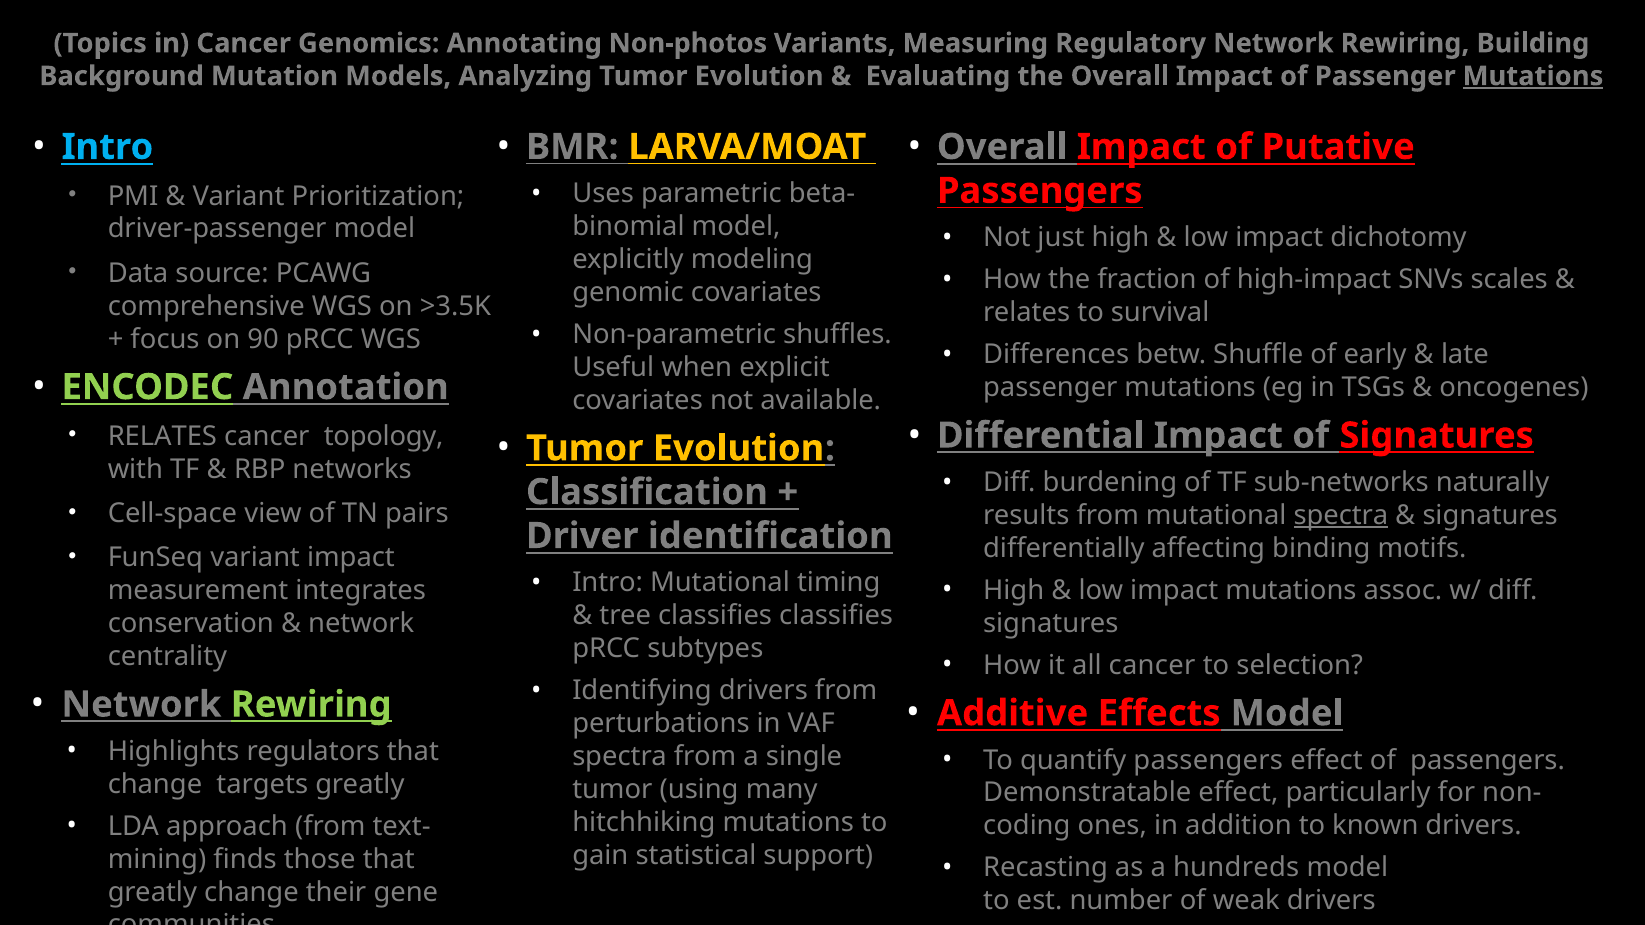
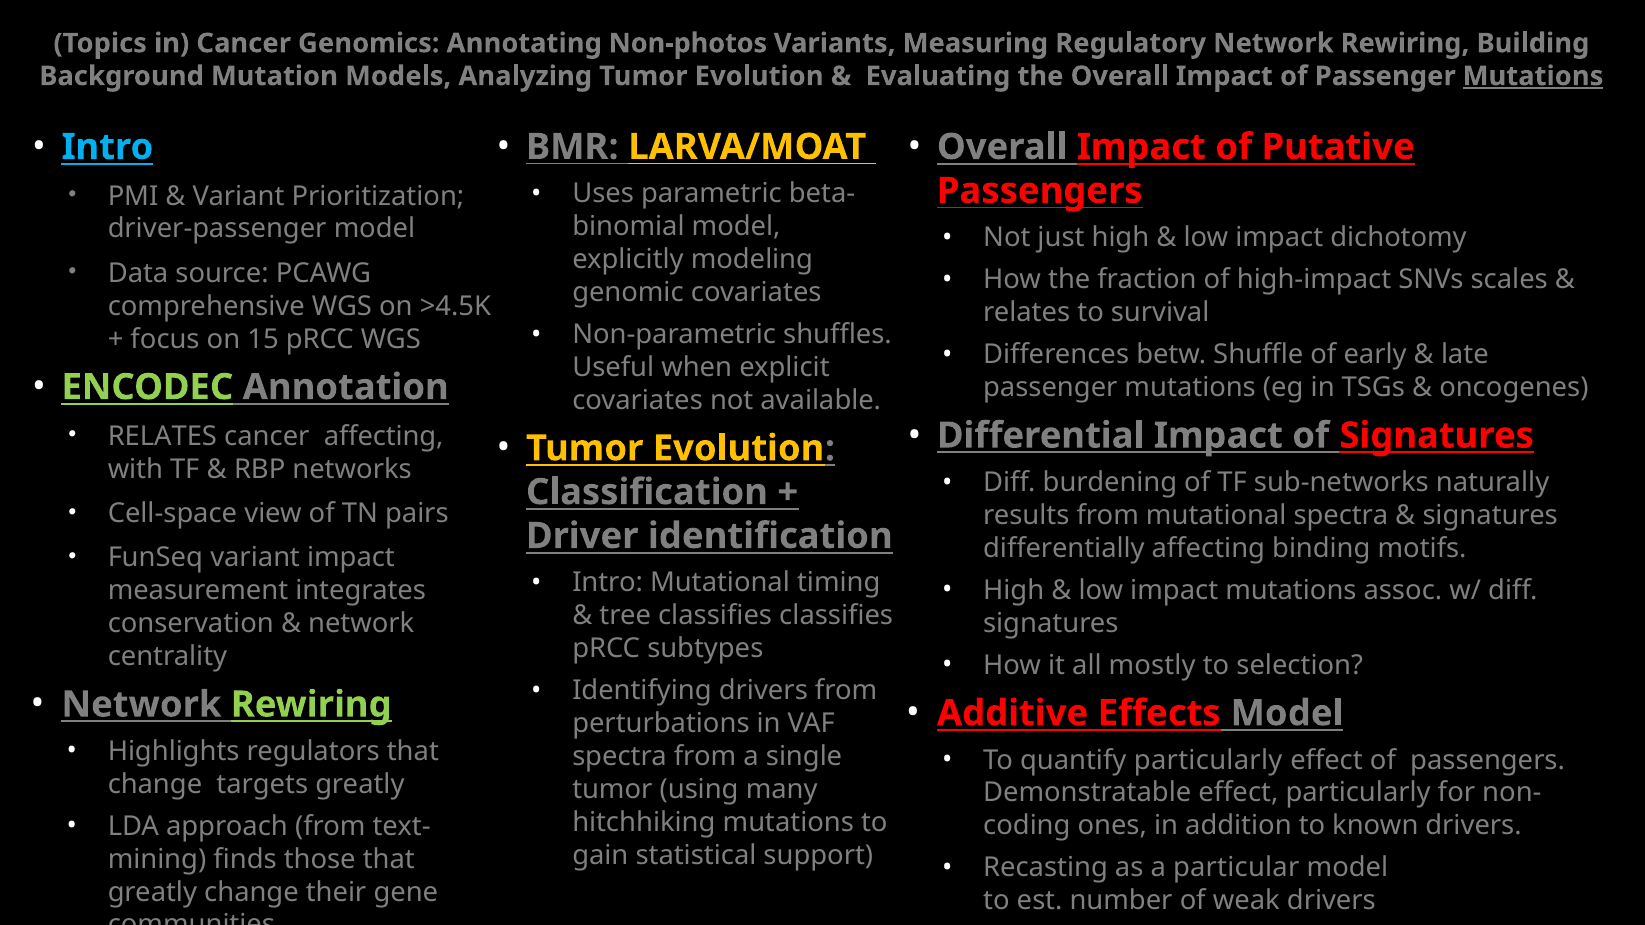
>3.5K: >3.5K -> >4.5K
90: 90 -> 15
cancer topology: topology -> affecting
spectra at (1341, 515) underline: present -> none
all cancer: cancer -> mostly
quantify passengers: passengers -> particularly
hundreds: hundreds -> particular
